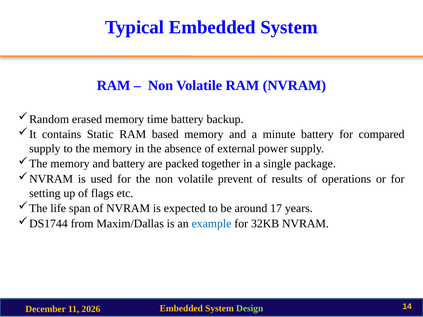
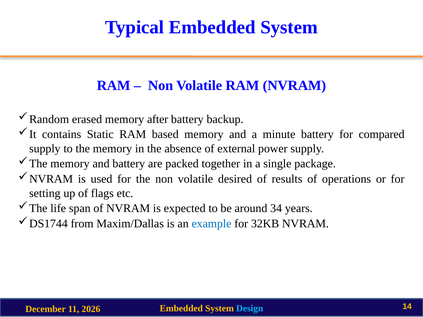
time: time -> after
prevent: prevent -> desired
17: 17 -> 34
Design colour: light green -> light blue
